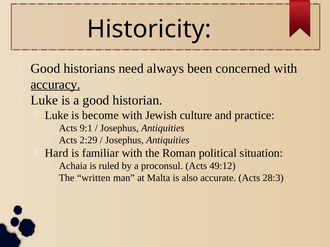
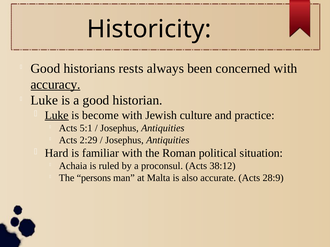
need: need -> rests
Luke at (57, 115) underline: none -> present
9:1: 9:1 -> 5:1
49:12: 49:12 -> 38:12
written: written -> persons
28:3: 28:3 -> 28:9
